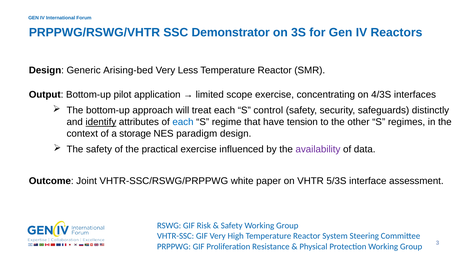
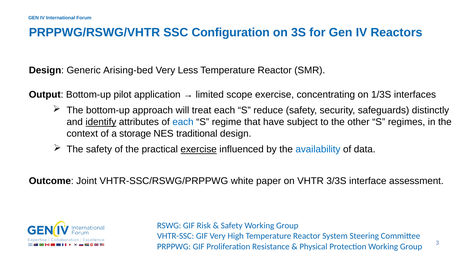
Demonstrator: Demonstrator -> Configuration
4/3S: 4/3S -> 1/3S
control: control -> reduce
tension: tension -> subject
paradigm: paradigm -> traditional
exercise at (199, 150) underline: none -> present
availability colour: purple -> blue
5/3S: 5/3S -> 3/3S
